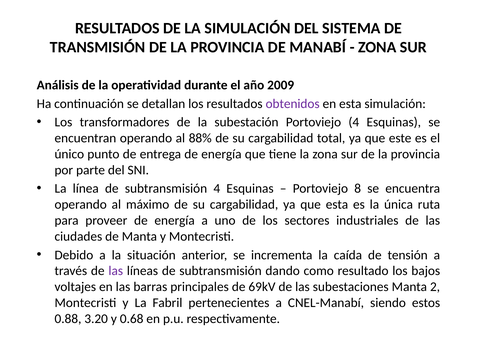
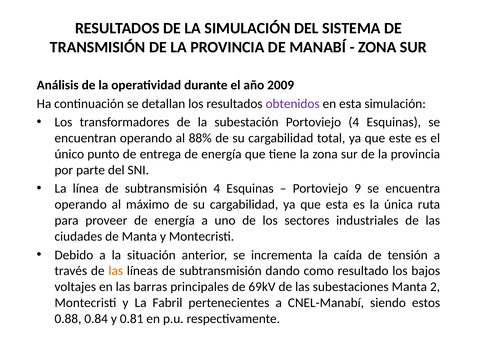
8: 8 -> 9
las at (116, 271) colour: purple -> orange
3.20: 3.20 -> 0.84
0.68: 0.68 -> 0.81
